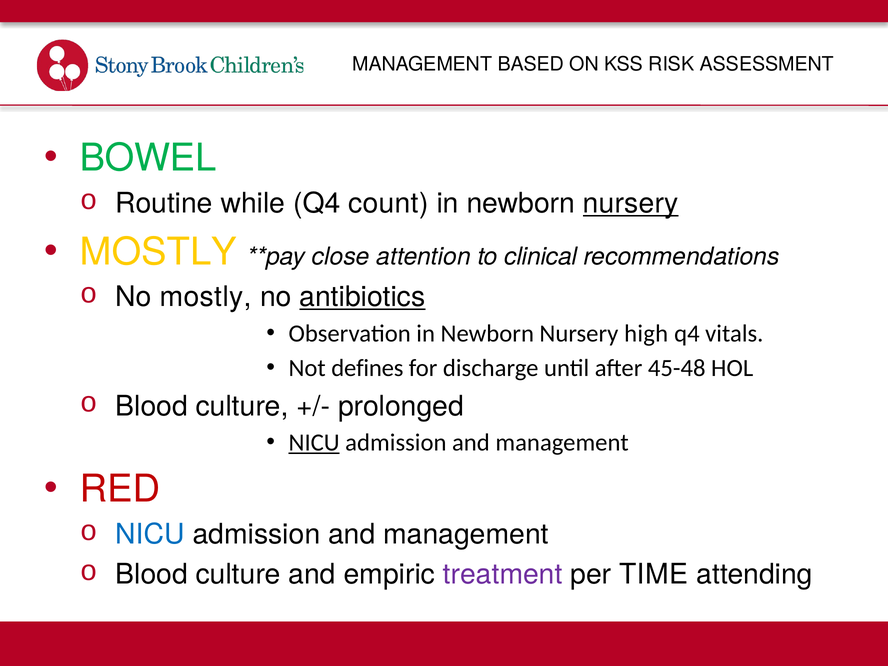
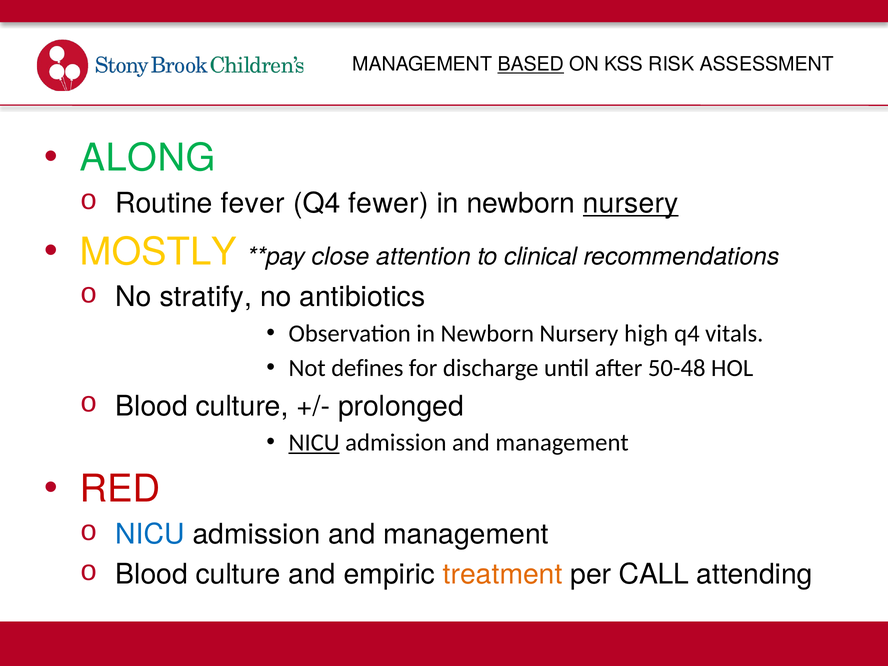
BASED underline: none -> present
BOWEL: BOWEL -> ALONG
while: while -> fever
count: count -> fewer
No mostly: mostly -> stratify
antibiotics underline: present -> none
45-48: 45-48 -> 50-48
treatment colour: purple -> orange
TIME: TIME -> CALL
